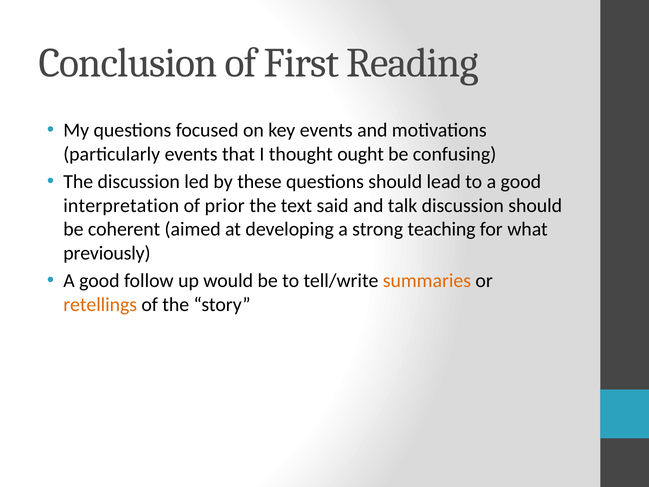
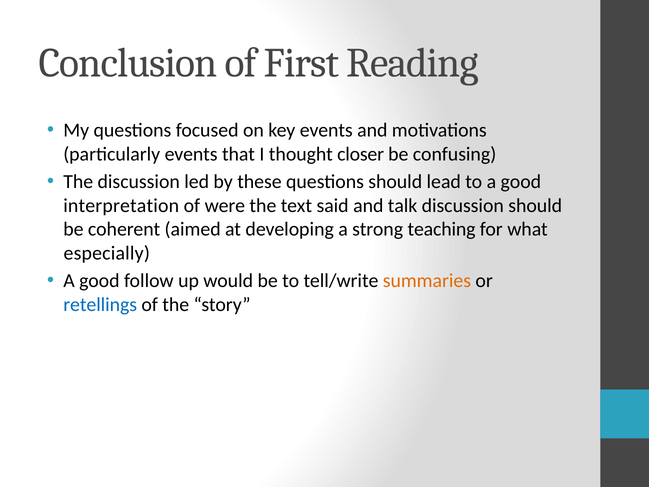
ought: ought -> closer
prior: prior -> were
previously: previously -> especially
retellings colour: orange -> blue
